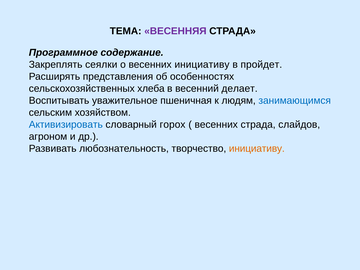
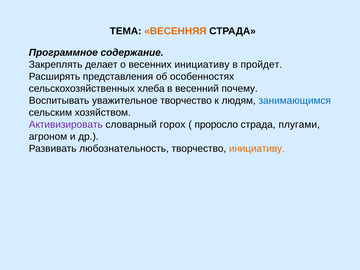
ВЕСЕННЯЯ colour: purple -> orange
сеялки: сеялки -> делает
делает: делает -> почему
уважительное пшеничная: пшеничная -> творчество
Активизировать colour: blue -> purple
весенних at (216, 125): весенних -> проросло
слайдов: слайдов -> плугами
